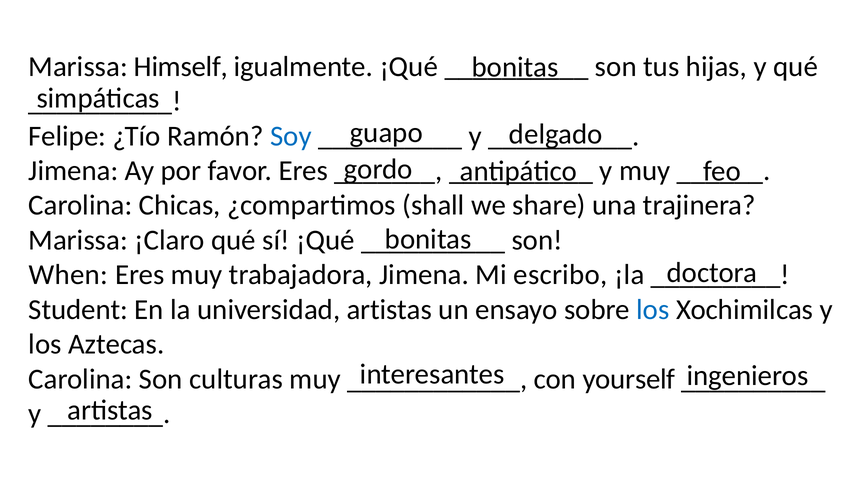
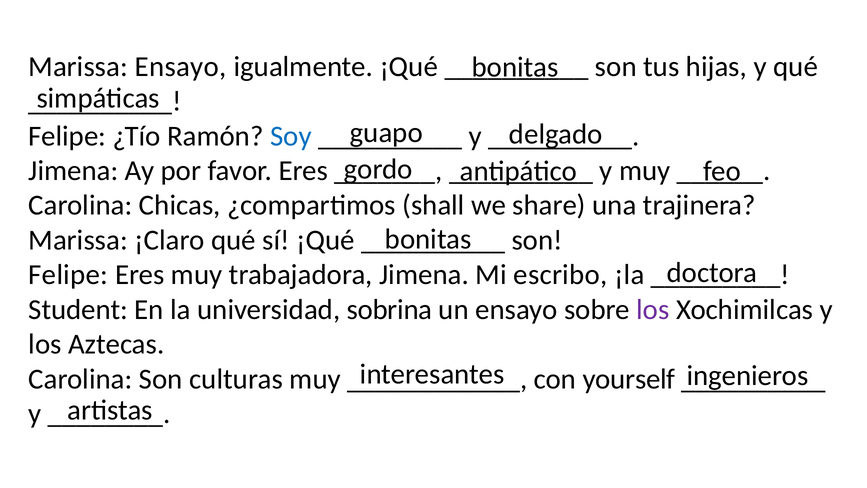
Marissa Himself: Himself -> Ensayo
When at (68, 275): When -> Felipe
universidad artistas: artistas -> sobrina
los at (653, 309) colour: blue -> purple
